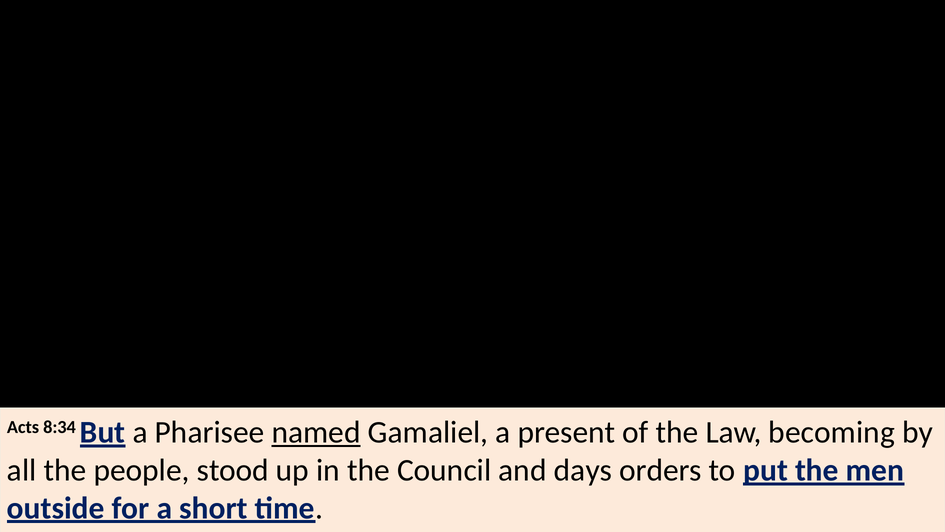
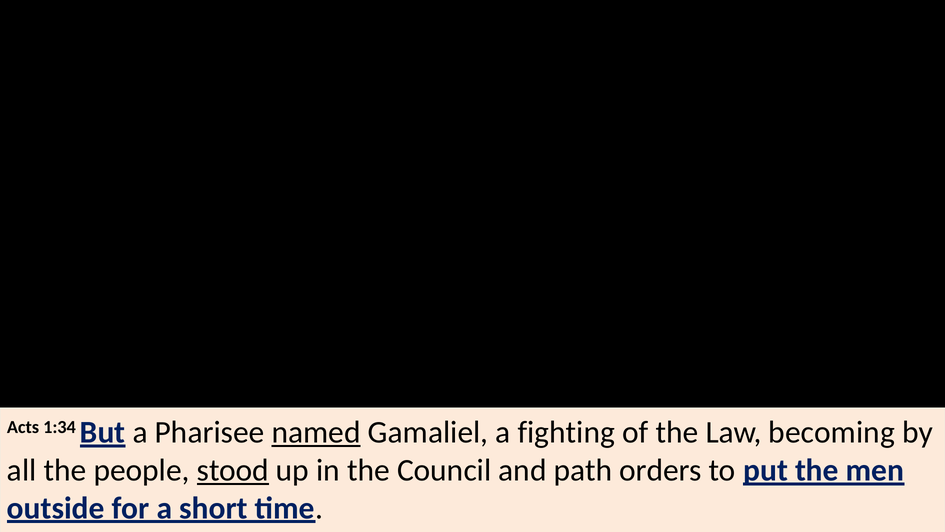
8:34: 8:34 -> 1:34
present: present -> fighting
stood underline: none -> present
days: days -> path
